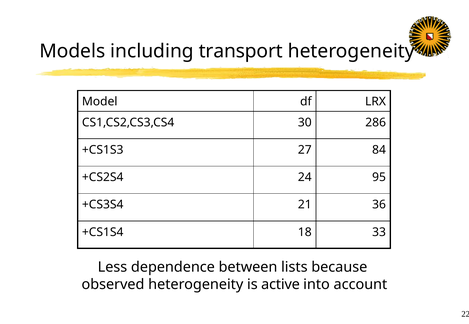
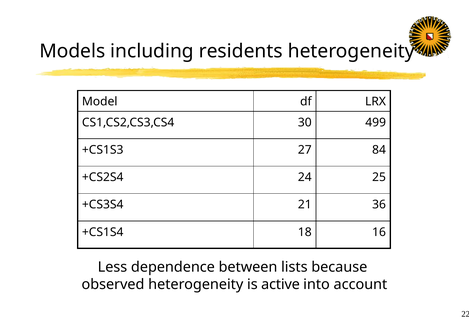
transport: transport -> residents
286: 286 -> 499
95: 95 -> 25
33: 33 -> 16
